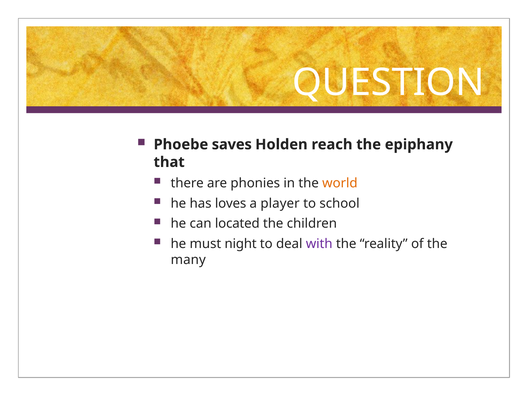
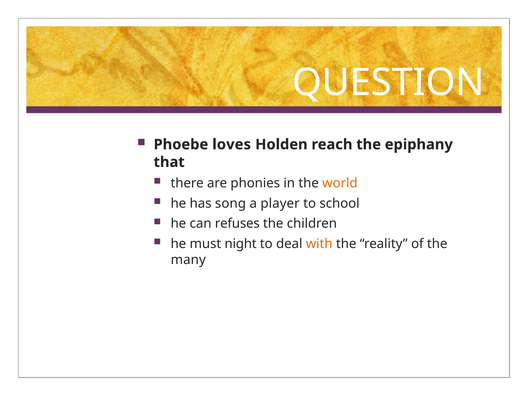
saves: saves -> loves
loves: loves -> song
located: located -> refuses
with colour: purple -> orange
